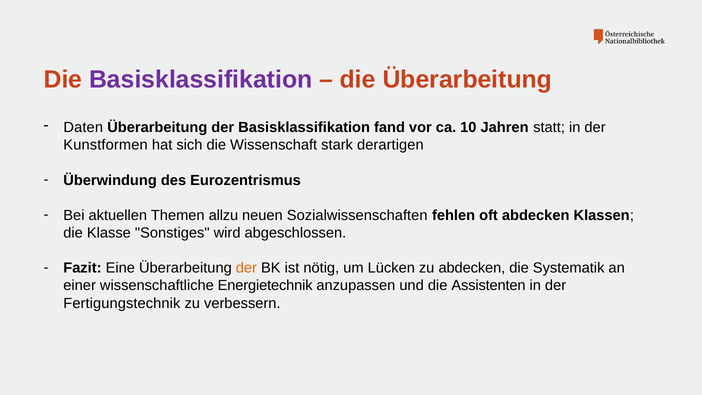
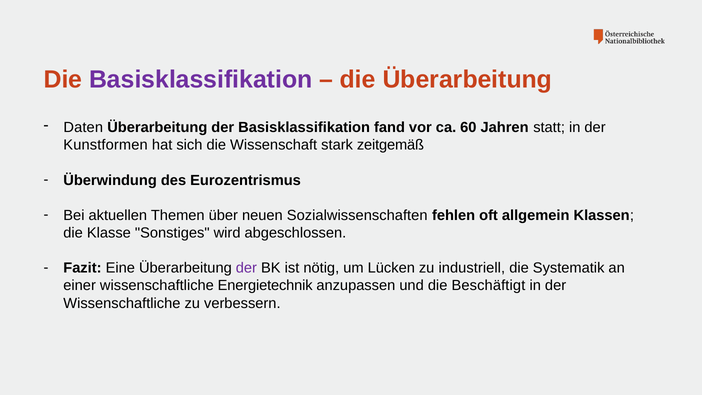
10: 10 -> 60
derartigen: derartigen -> zeitgemäß
allzu: allzu -> über
oft abdecken: abdecken -> allgemein
der at (246, 268) colour: orange -> purple
zu abdecken: abdecken -> industriell
Assistenten: Assistenten -> Beschäftigt
Fertigungstechnik at (122, 303): Fertigungstechnik -> Wissenschaftliche
